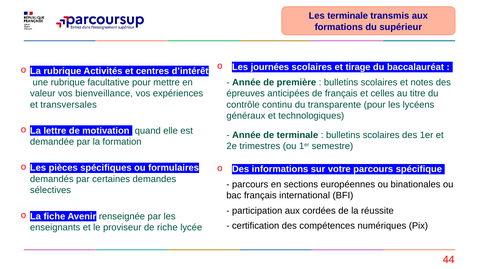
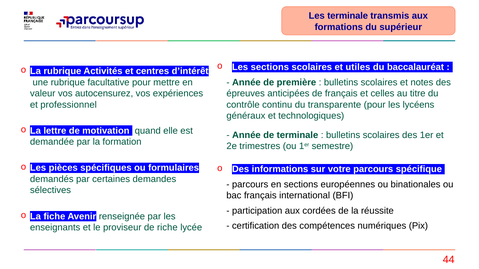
Les journées: journées -> sections
tirage: tirage -> utiles
bienveillance: bienveillance -> autocensurez
transversales: transversales -> professionnel
